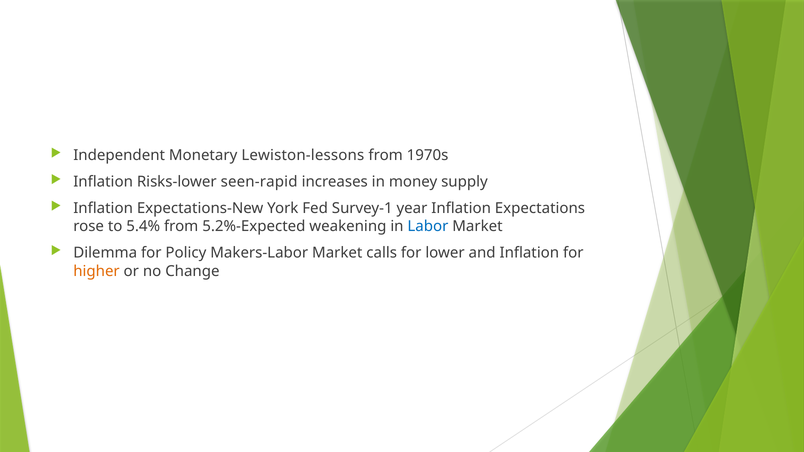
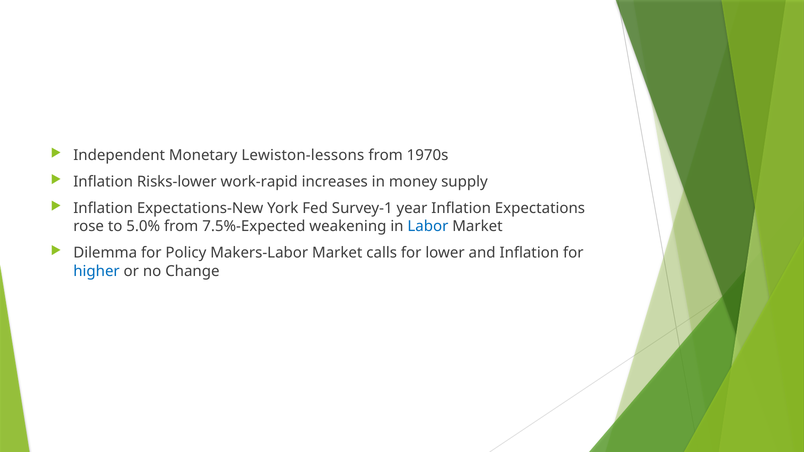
seen-rapid: seen-rapid -> work-rapid
5.4%: 5.4% -> 5.0%
5.2%-Expected: 5.2%-Expected -> 7.5%-Expected
higher colour: orange -> blue
